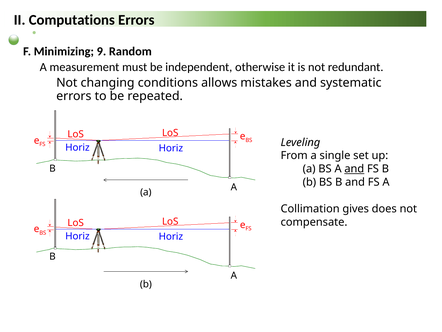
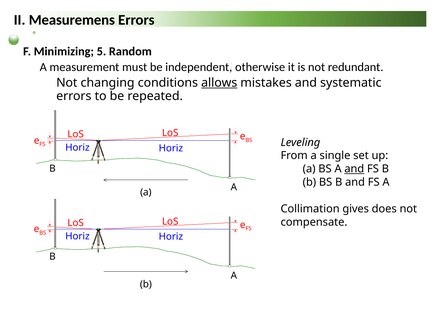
Computations: Computations -> Measuremens
9: 9 -> 5
allows underline: none -> present
